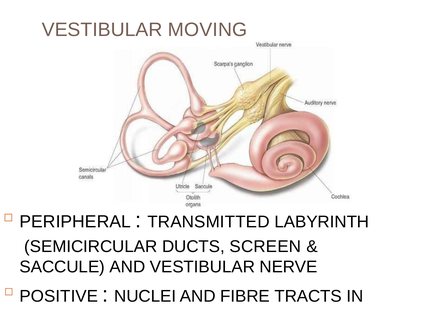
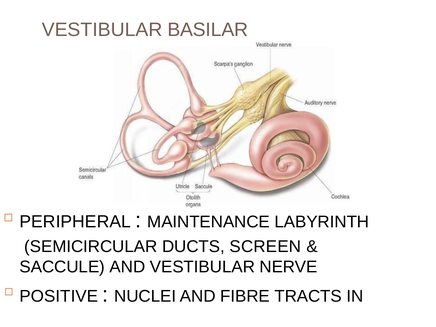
MOVING: MOVING -> BASILAR
TRANSMITTED: TRANSMITTED -> MAINTENANCE
